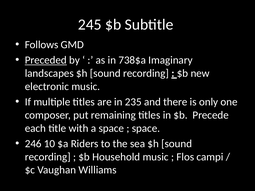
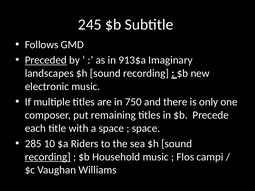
738$a: 738$a -> 913$a
235: 235 -> 750
246: 246 -> 285
recording at (48, 157) underline: none -> present
